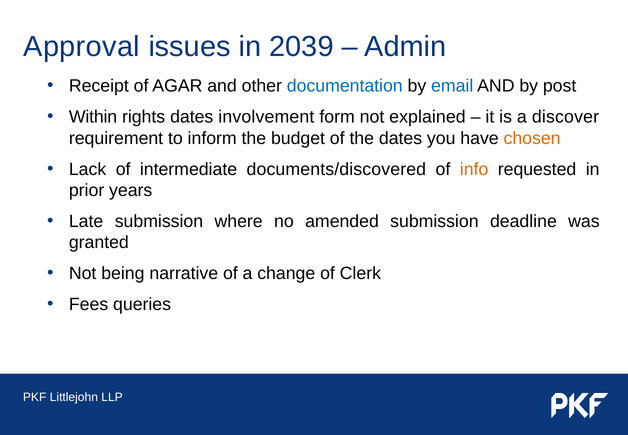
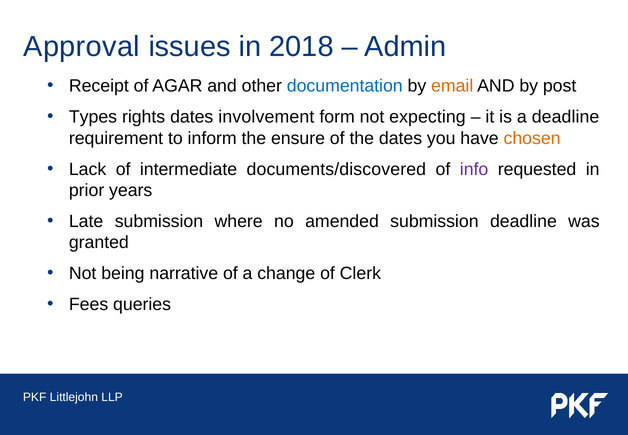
2039: 2039 -> 2018
email colour: blue -> orange
Within: Within -> Types
explained: explained -> expecting
a discover: discover -> deadline
budget: budget -> ensure
info colour: orange -> purple
